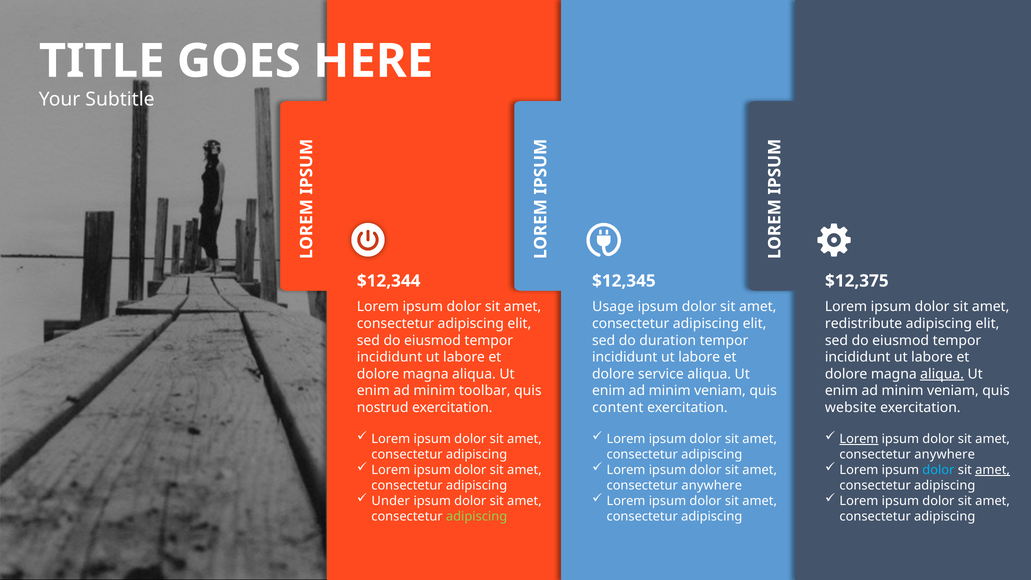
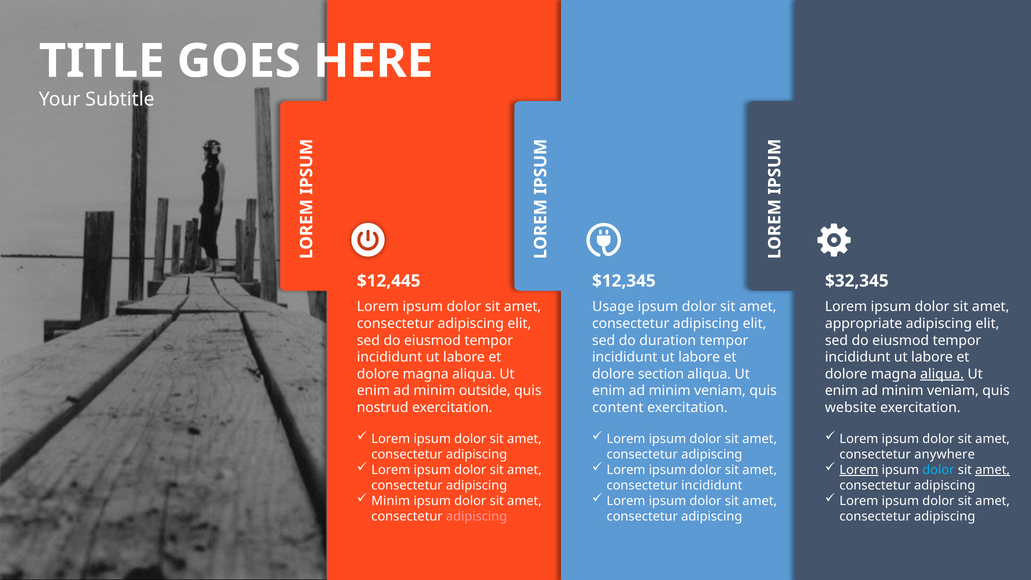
$12,344: $12,344 -> $12,445
$12,375: $12,375 -> $32,345
redistribute: redistribute -> appropriate
service: service -> section
toolbar: toolbar -> outside
Lorem at (859, 439) underline: present -> none
Lorem at (859, 470) underline: none -> present
anywhere at (712, 485): anywhere -> incididunt
Under at (391, 501): Under -> Minim
adipiscing at (477, 516) colour: light green -> pink
